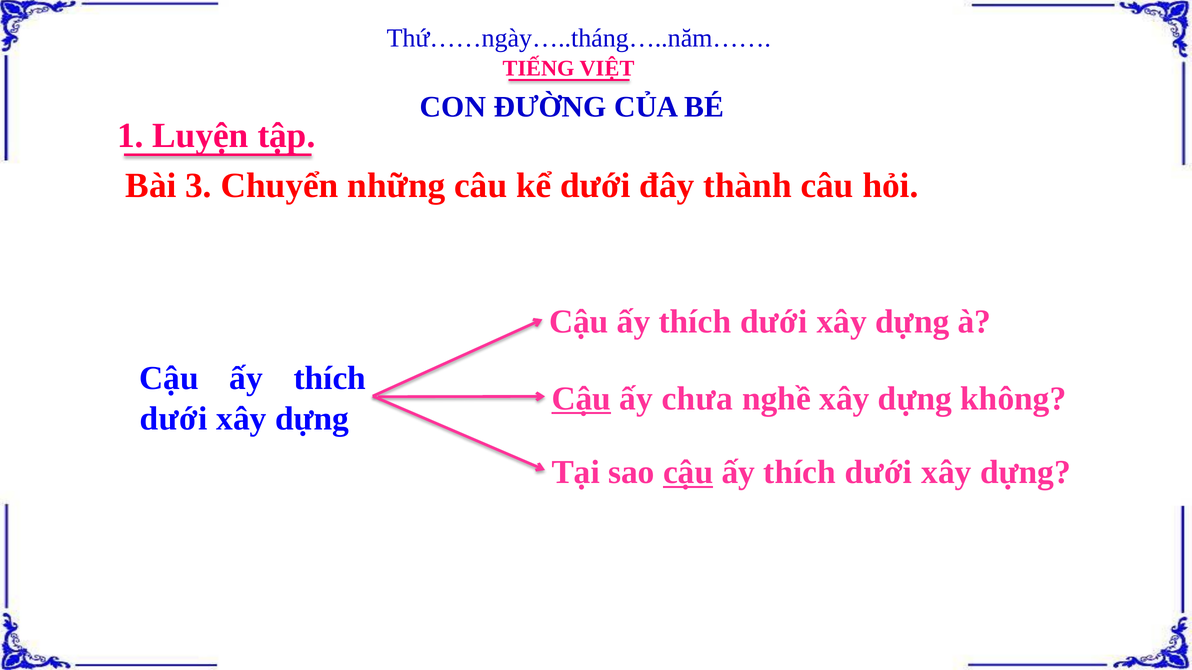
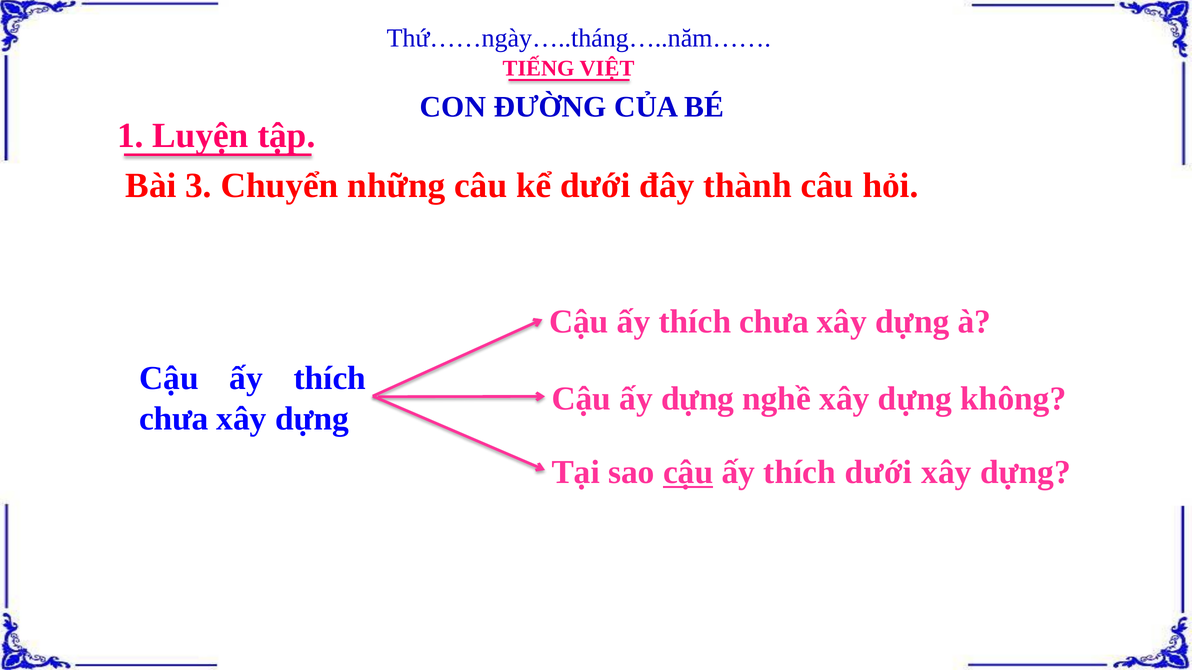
dưới at (774, 321): dưới -> chưa
Cậu at (581, 399) underline: present -> none
ấy chưa: chưa -> dựng
dưới at (174, 418): dưới -> chưa
